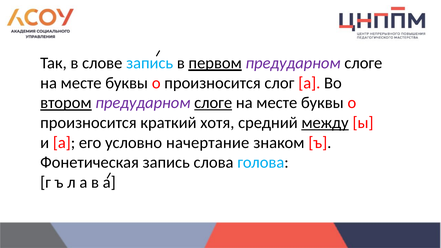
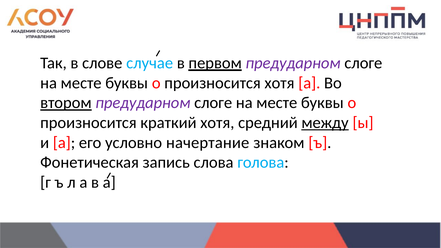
слове запись: запись -> случае
произносится слог: слог -> хотя
слоге at (213, 103) underline: present -> none
